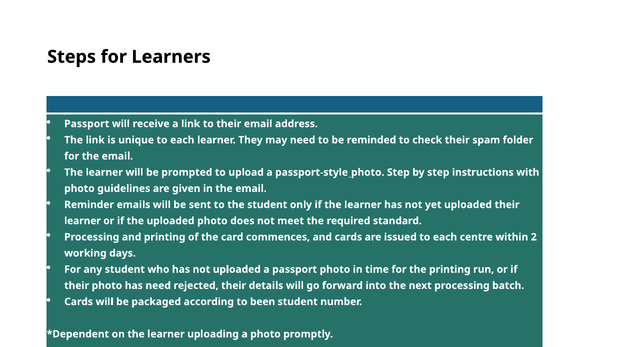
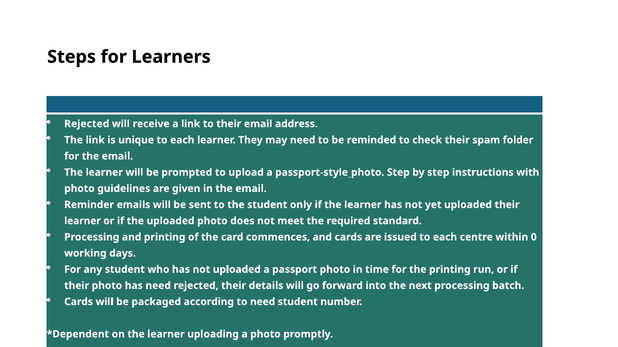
Passport at (87, 124): Passport -> Rejected
2: 2 -> 0
to been: been -> need
